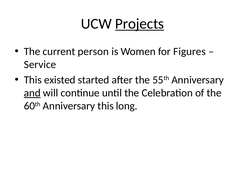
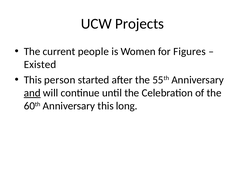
Projects underline: present -> none
person: person -> people
Service: Service -> Existed
existed: existed -> person
